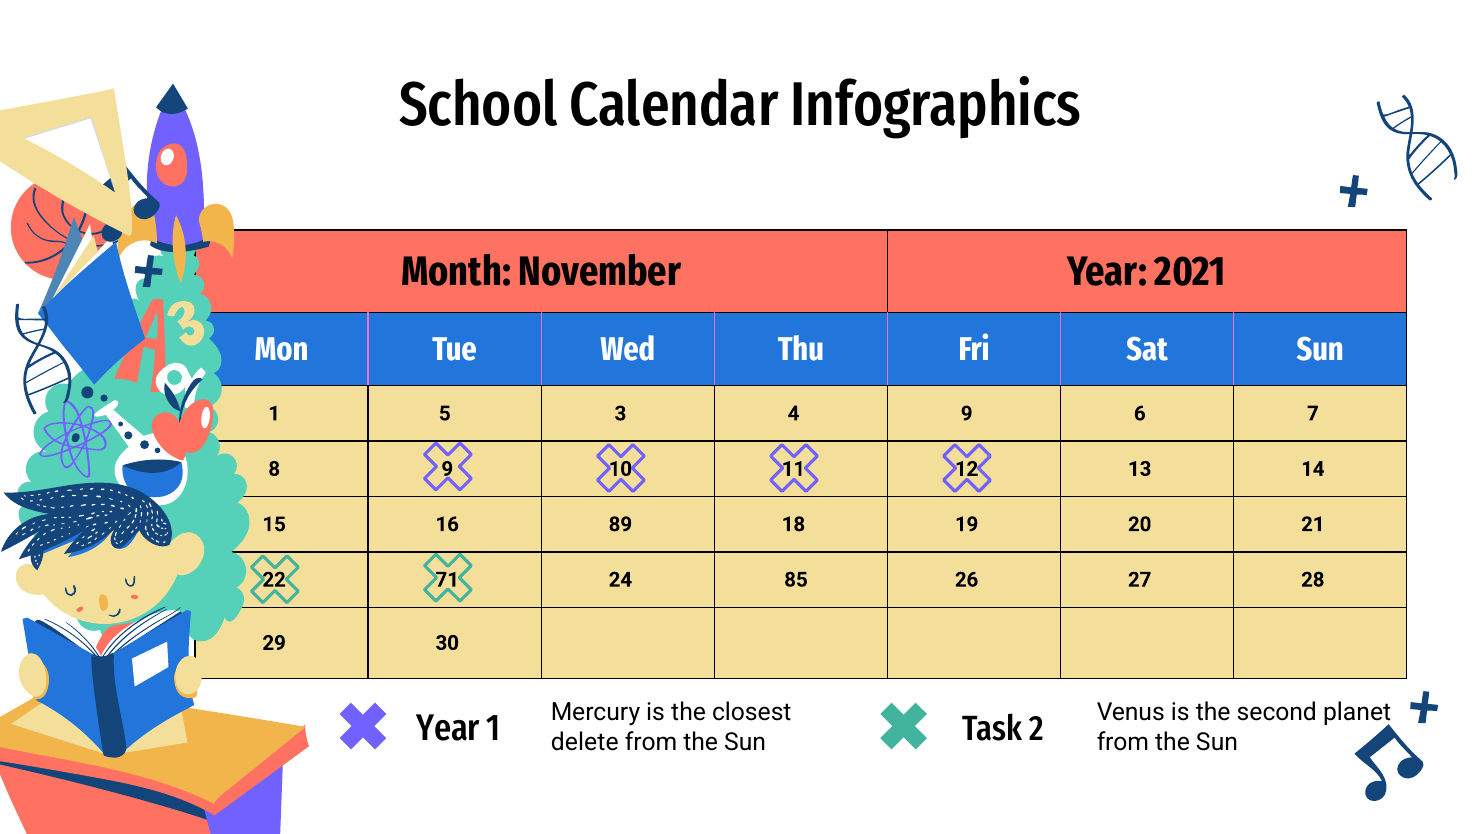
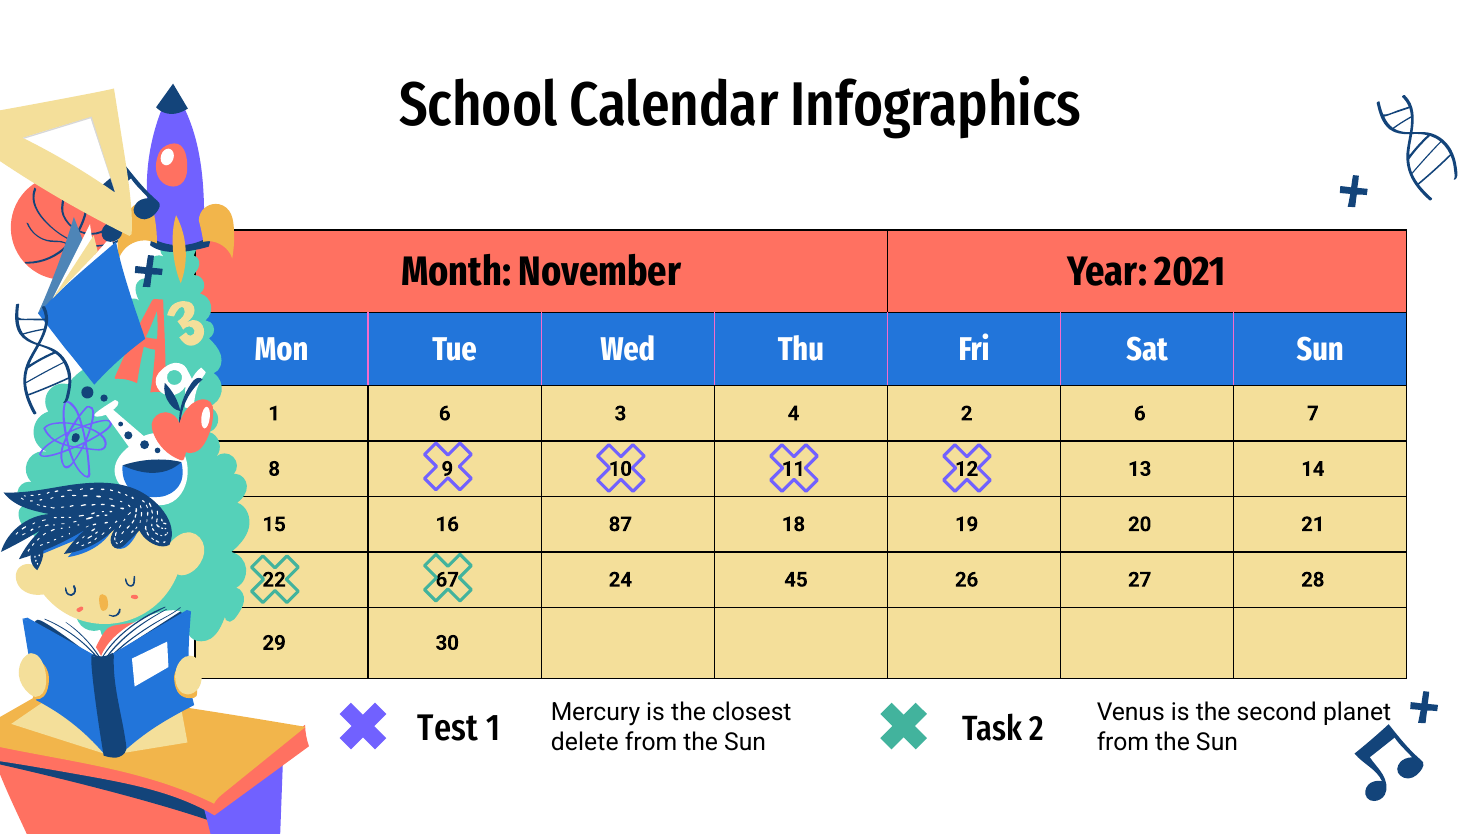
1 5: 5 -> 6
4 9: 9 -> 2
89: 89 -> 87
71: 71 -> 67
85: 85 -> 45
Year at (448, 729): Year -> Test
